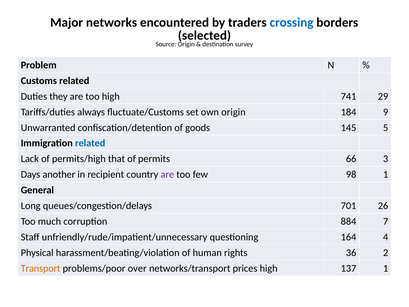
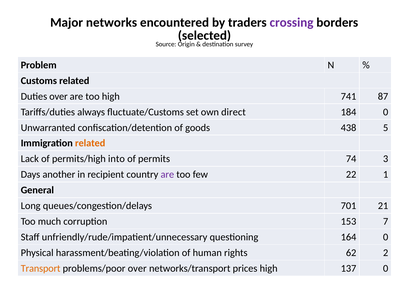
crossing colour: blue -> purple
Duties they: they -> over
29: 29 -> 87
own origin: origin -> direct
184 9: 9 -> 0
145: 145 -> 438
related at (90, 143) colour: blue -> orange
that: that -> into
66: 66 -> 74
98: 98 -> 22
26: 26 -> 21
884: 884 -> 153
164 4: 4 -> 0
36: 36 -> 62
137 1: 1 -> 0
